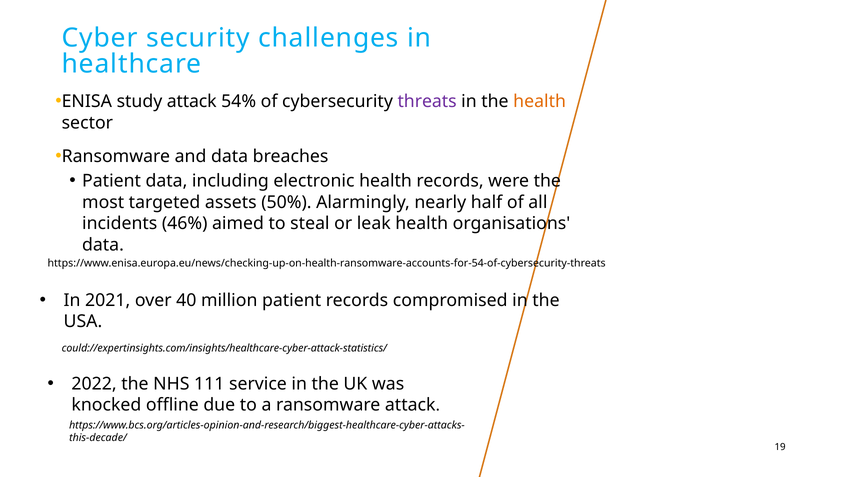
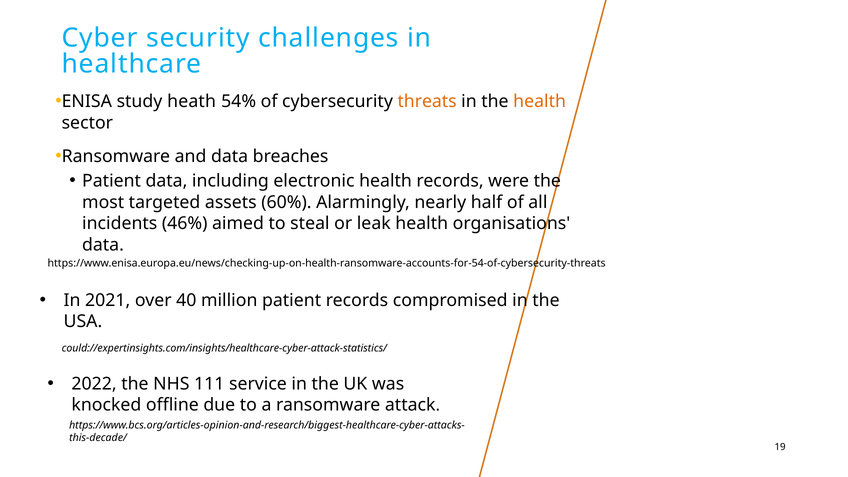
study attack: attack -> heath
threats colour: purple -> orange
50%: 50% -> 60%
